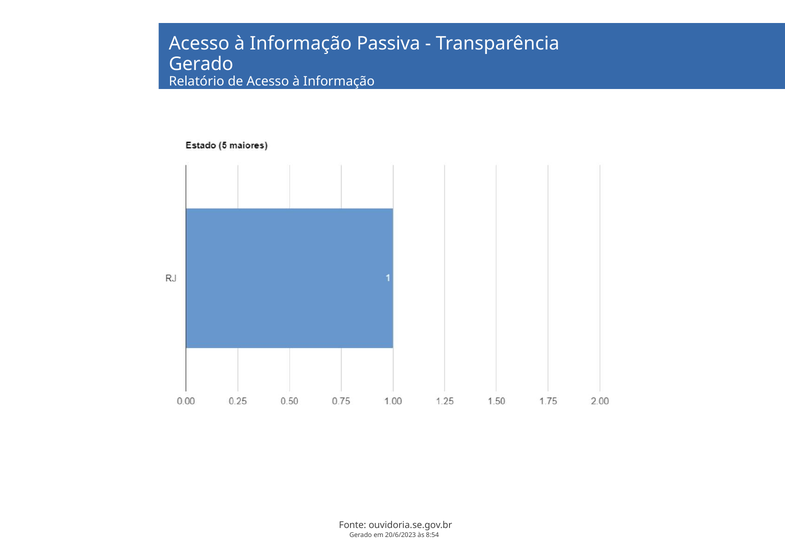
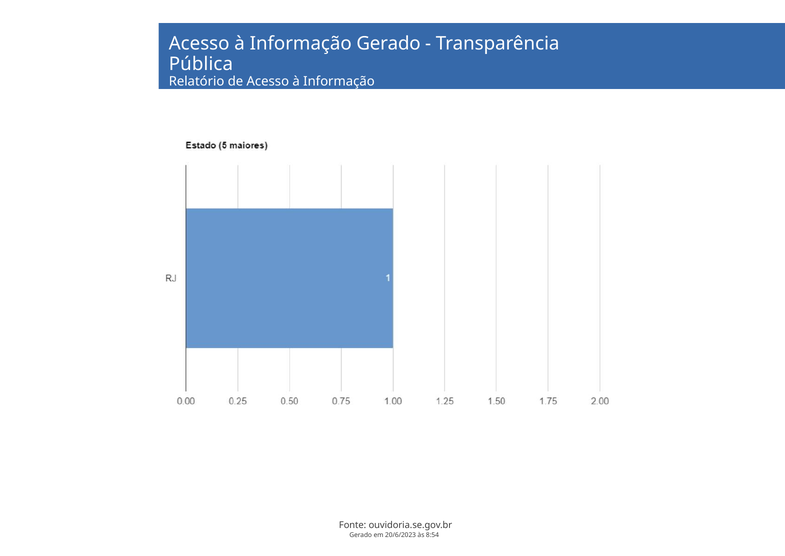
Informação Passiva: Passiva -> Gerado
Gerado at (201, 64): Gerado -> Pública
